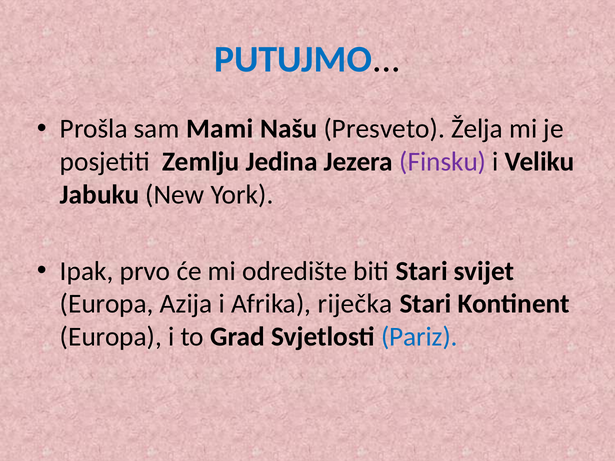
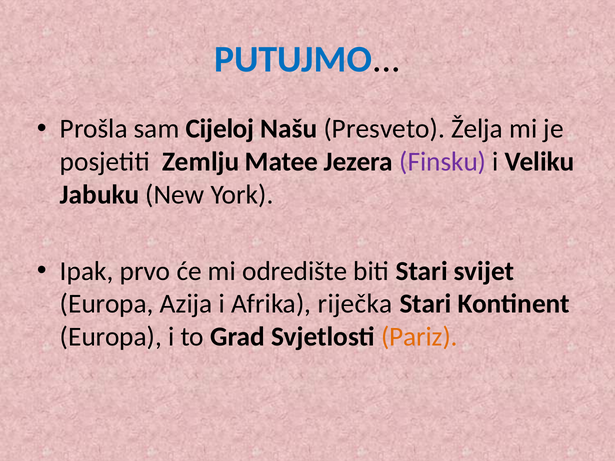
Mami: Mami -> Cijeloj
Jedina: Jedina -> Matee
Pariz colour: blue -> orange
